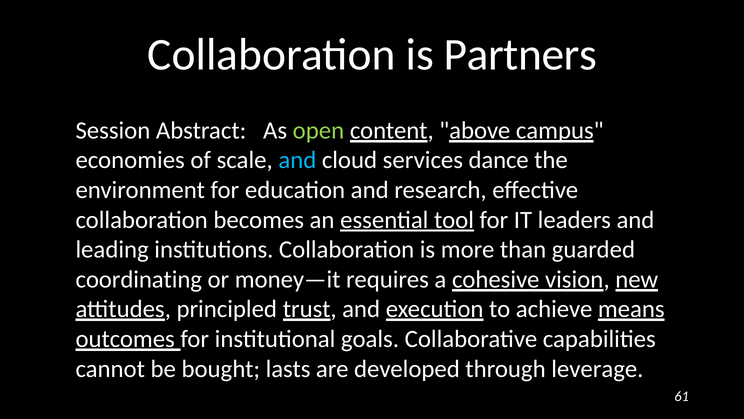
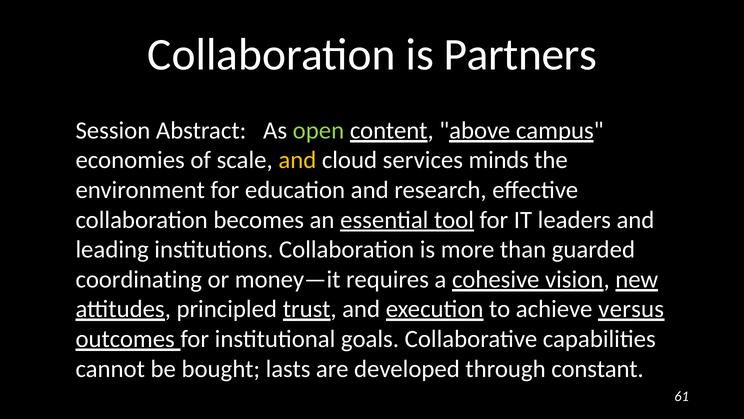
and at (297, 160) colour: light blue -> yellow
dance: dance -> minds
means: means -> versus
leverage: leverage -> constant
